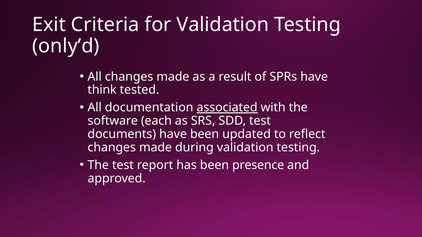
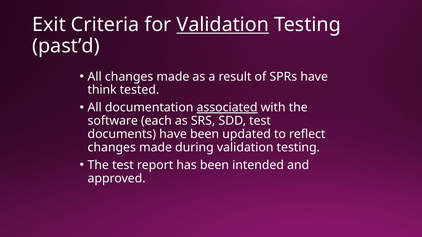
Validation at (223, 25) underline: none -> present
only’d: only’d -> past’d
presence: presence -> intended
